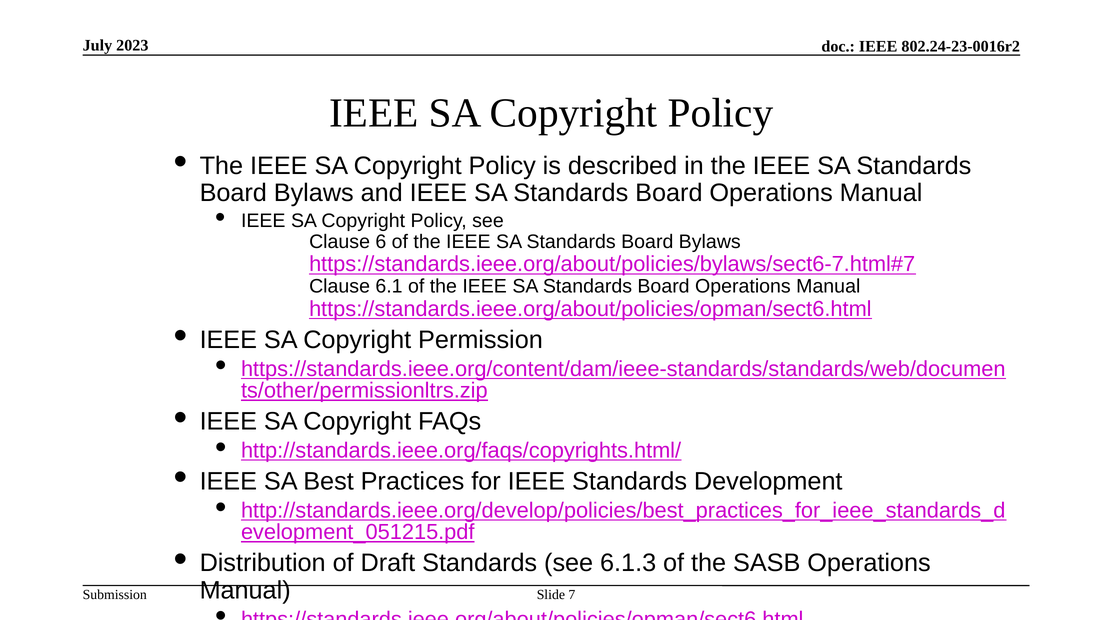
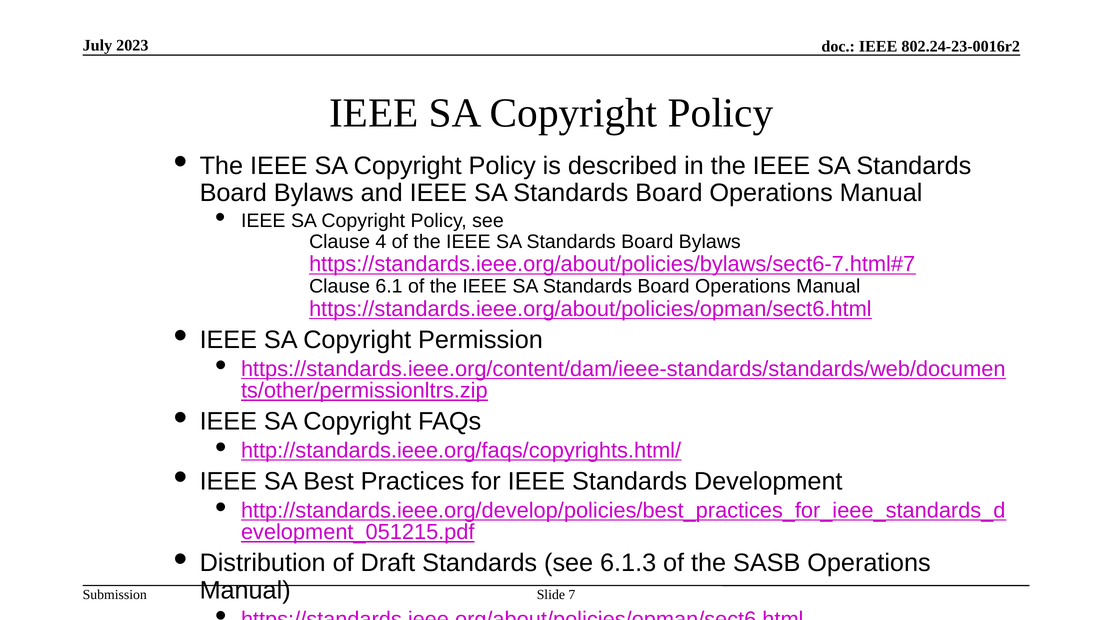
6: 6 -> 4
